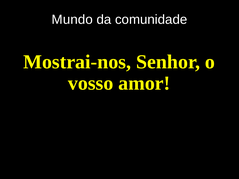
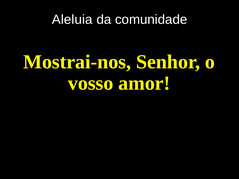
Mundo: Mundo -> Aleluia
